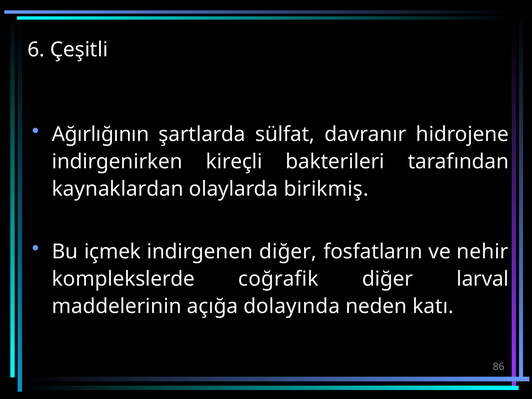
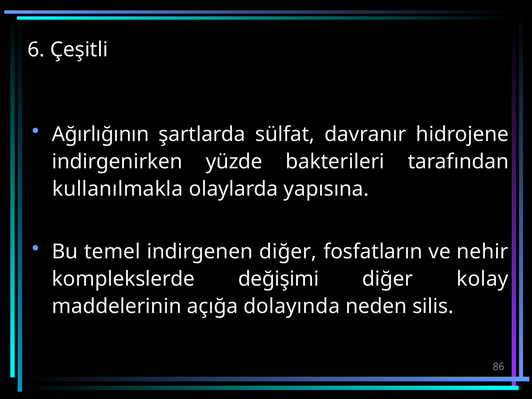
kireçli: kireçli -> yüzde
kaynaklardan: kaynaklardan -> kullanılmakla
birikmiş: birikmiş -> yapısına
içmek: içmek -> temel
coğrafik: coğrafik -> değişimi
larval: larval -> kolay
katı: katı -> silis
